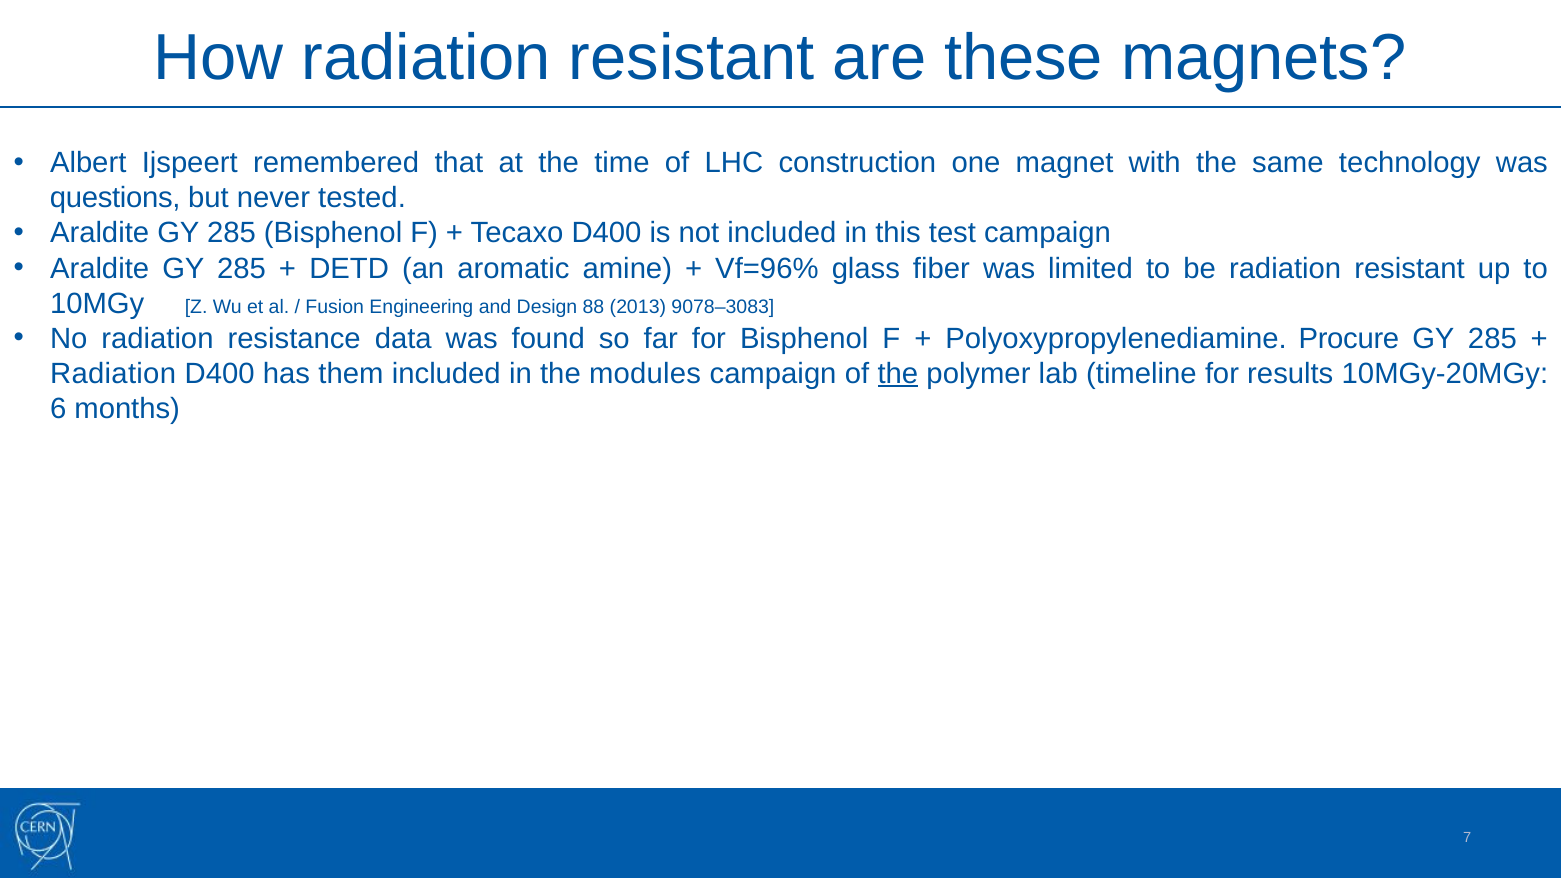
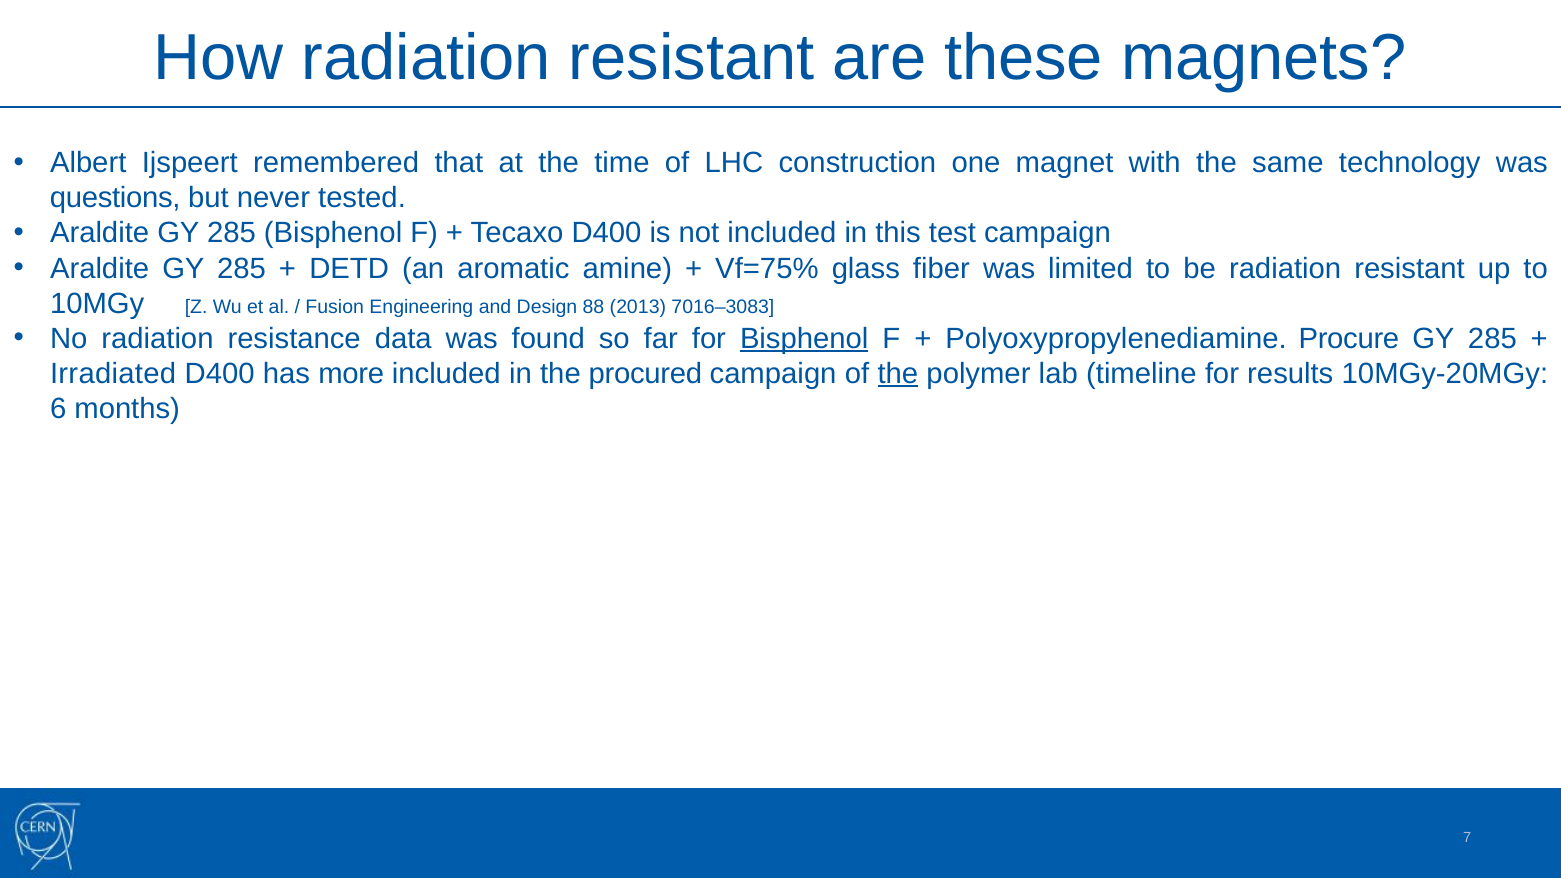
Vf=96%: Vf=96% -> Vf=75%
9078–3083: 9078–3083 -> 7016–3083
Bisphenol at (804, 339) underline: none -> present
Radiation at (113, 374): Radiation -> Irradiated
them: them -> more
modules: modules -> procured
